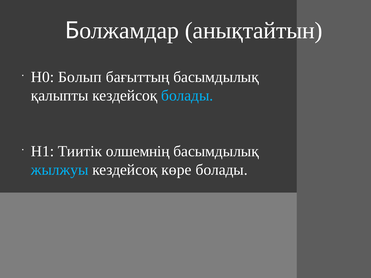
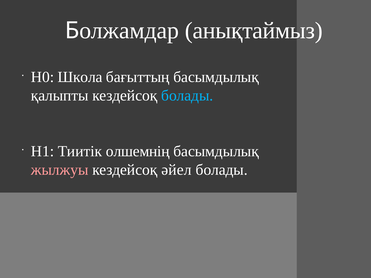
анықтайтын: анықтайтын -> анықтаймыз
Болып: Болып -> Школа
жылжуы colour: light blue -> pink
көре: көре -> әйел
